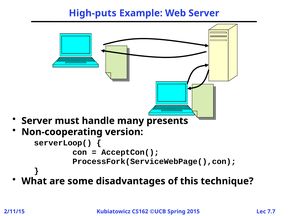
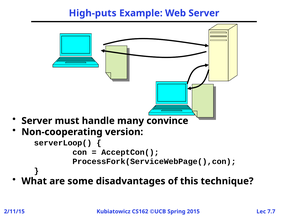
presents: presents -> convince
